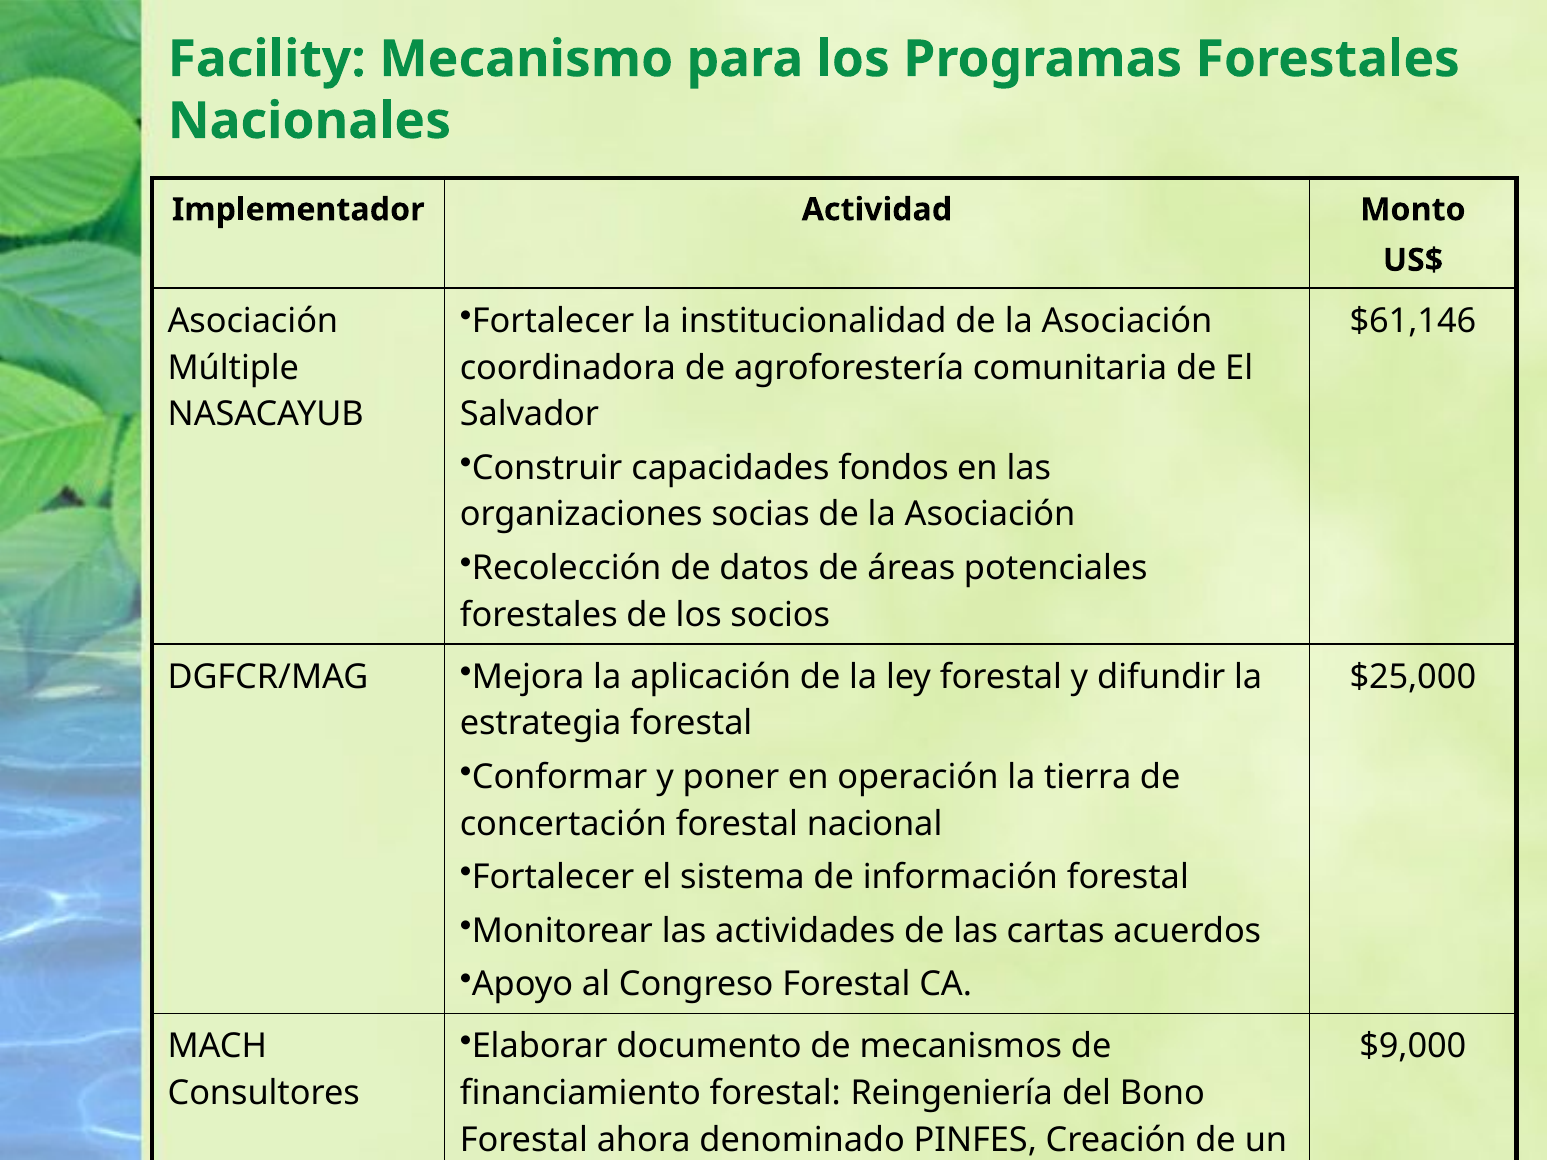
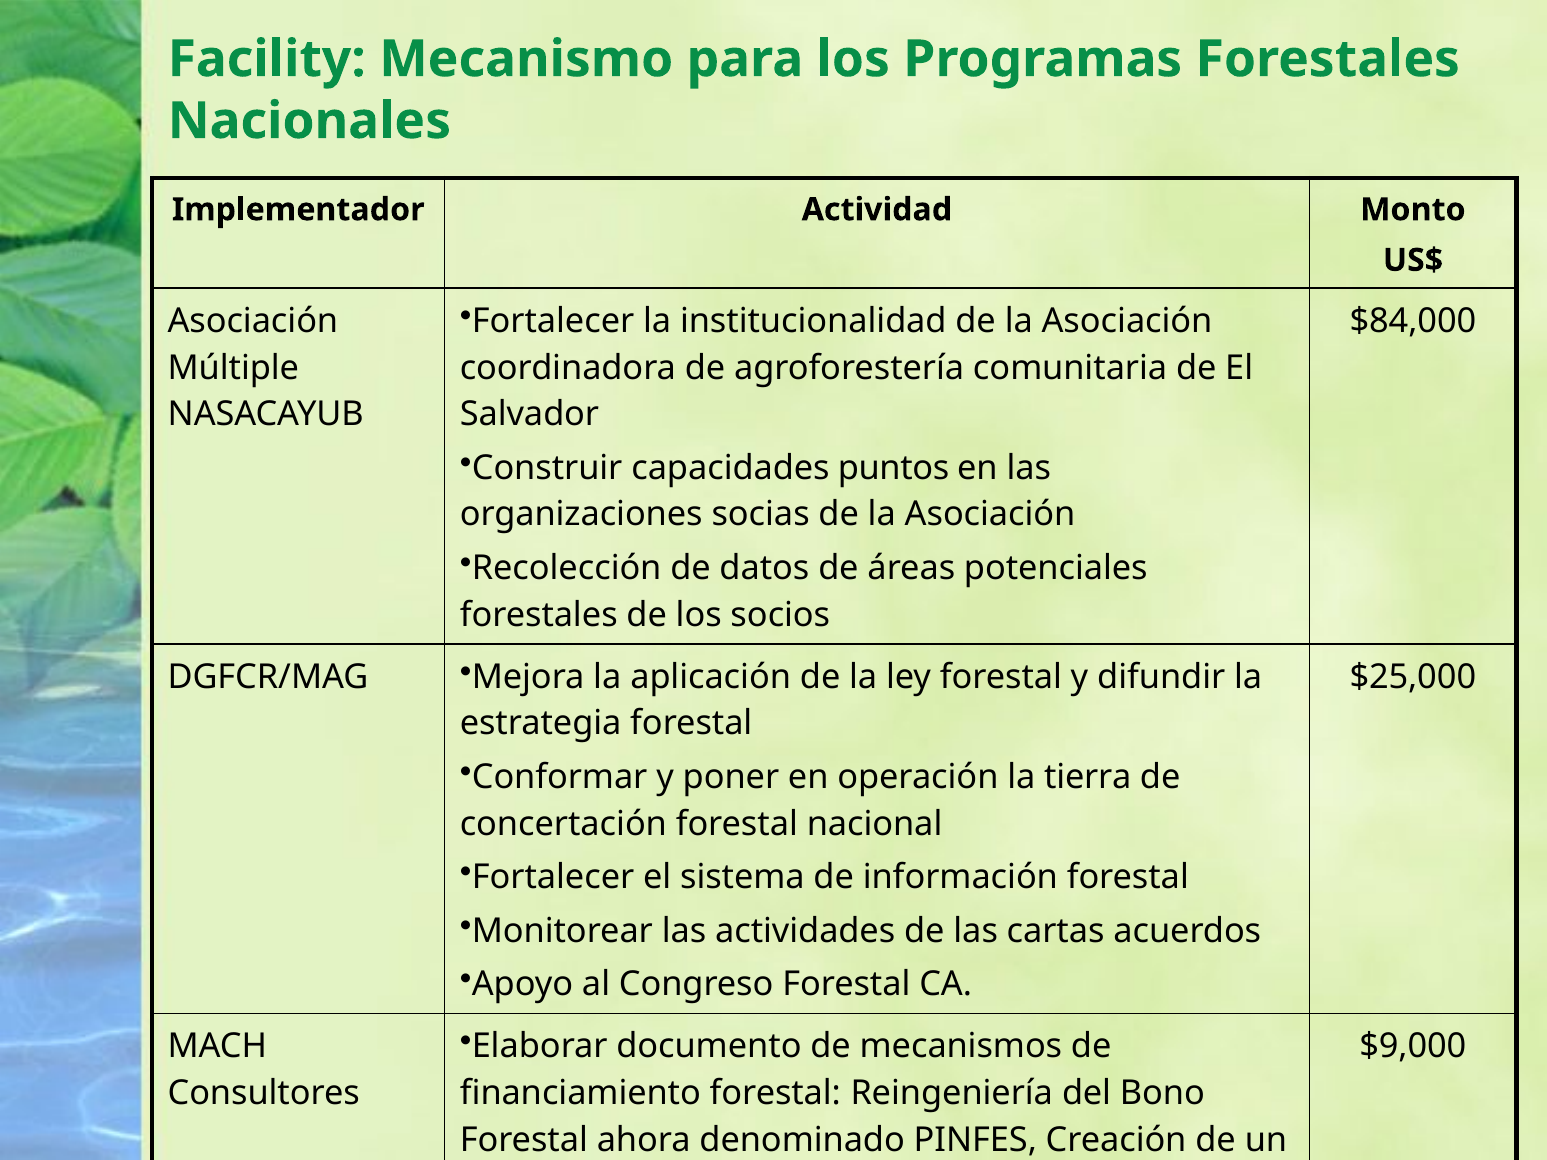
$61,146: $61,146 -> $84,000
fondos: fondos -> puntos
